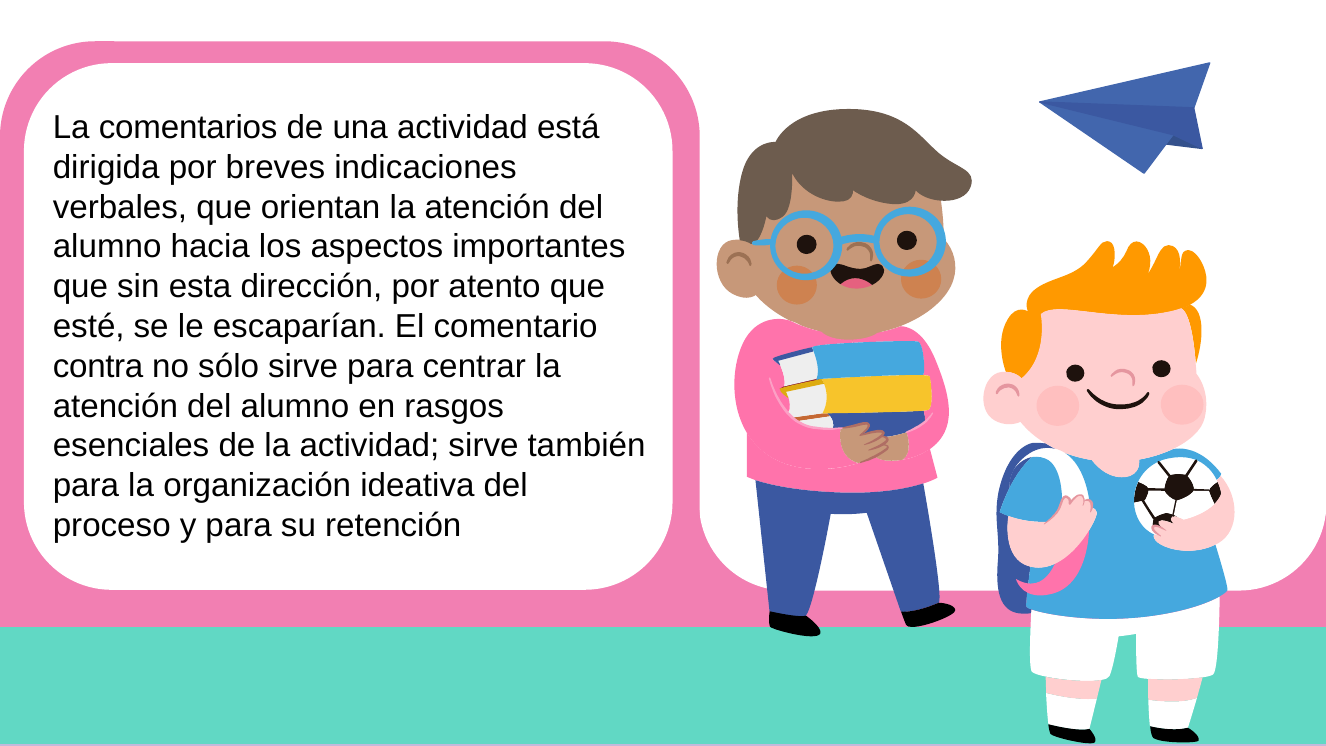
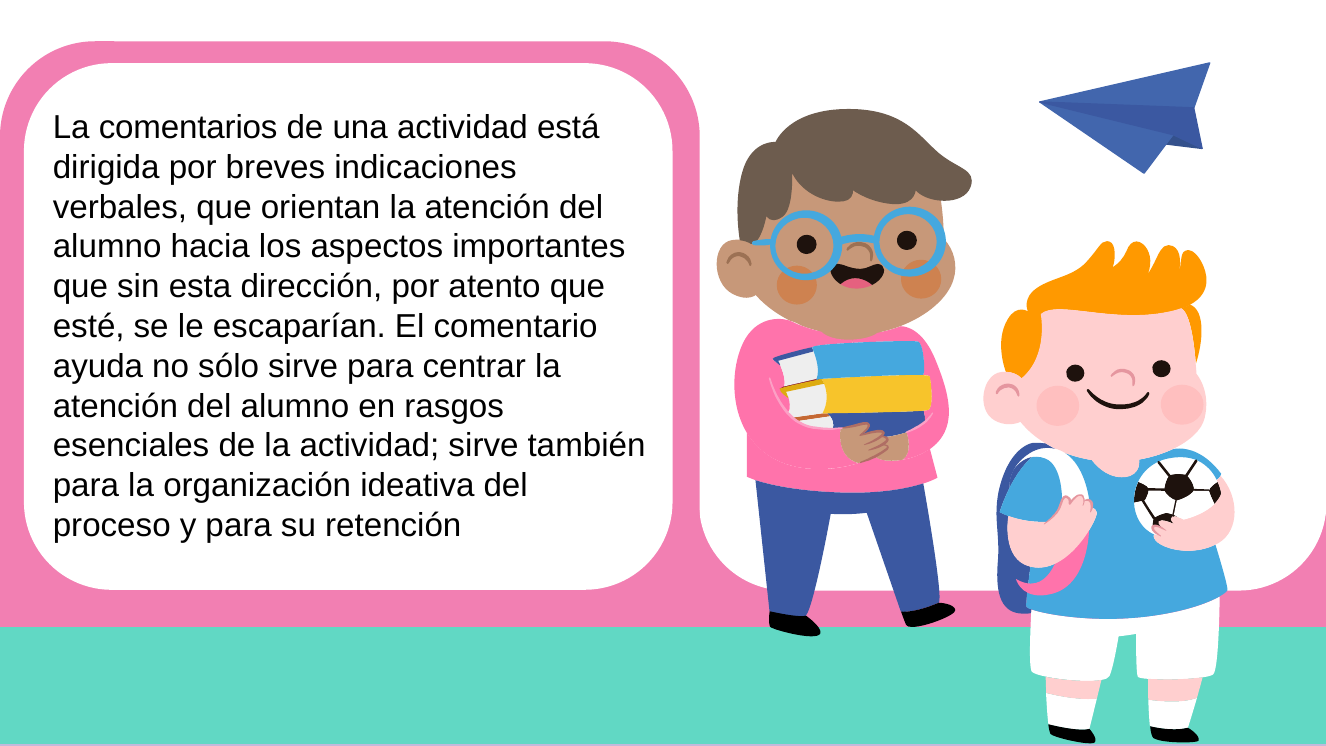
contra: contra -> ayuda
